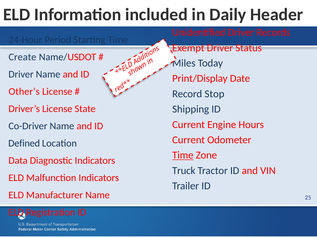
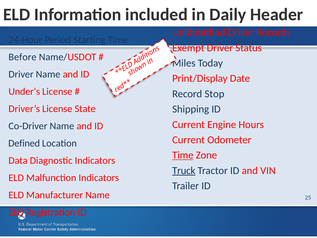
Create: Create -> Before
Other’s: Other’s -> Under’s
Truck underline: none -> present
